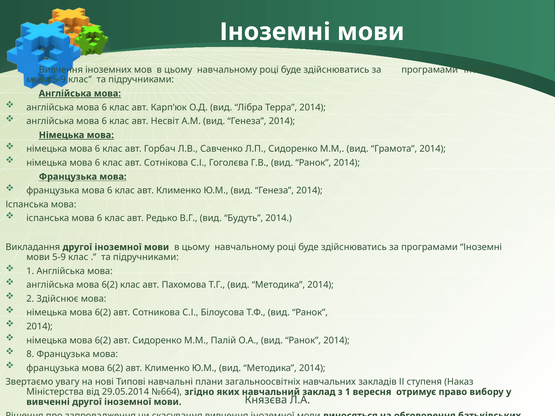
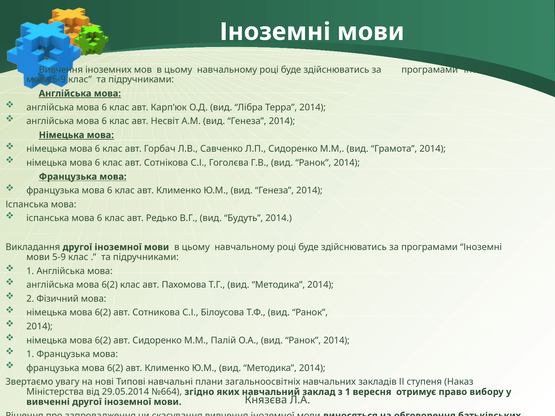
Здійснює: Здійснює -> Фізичний
8 at (30, 354): 8 -> 1
